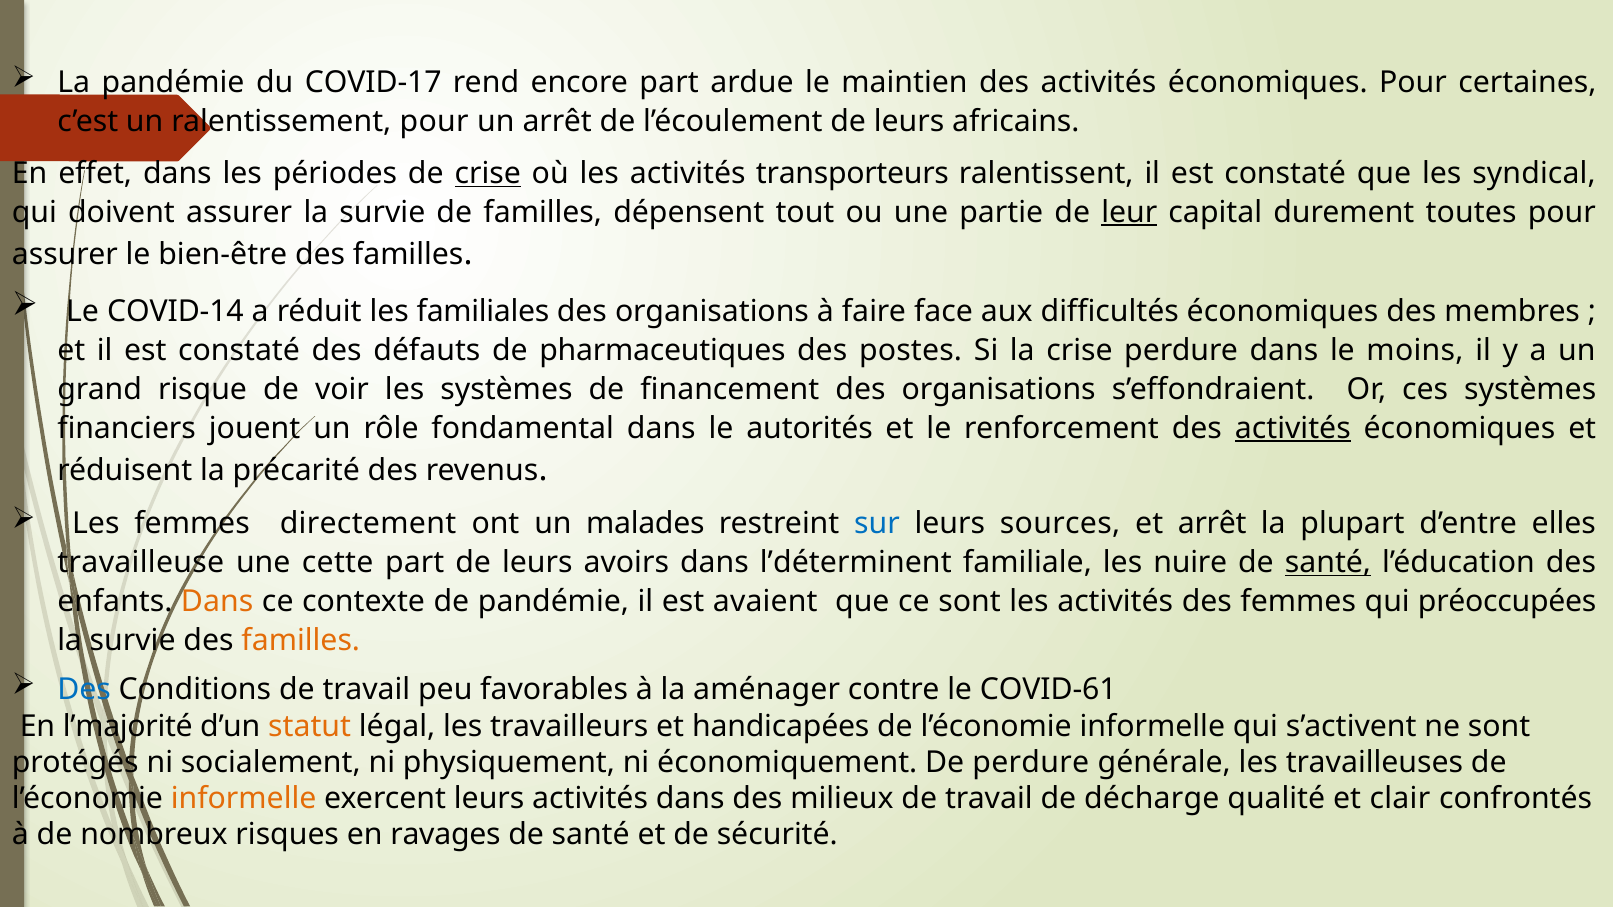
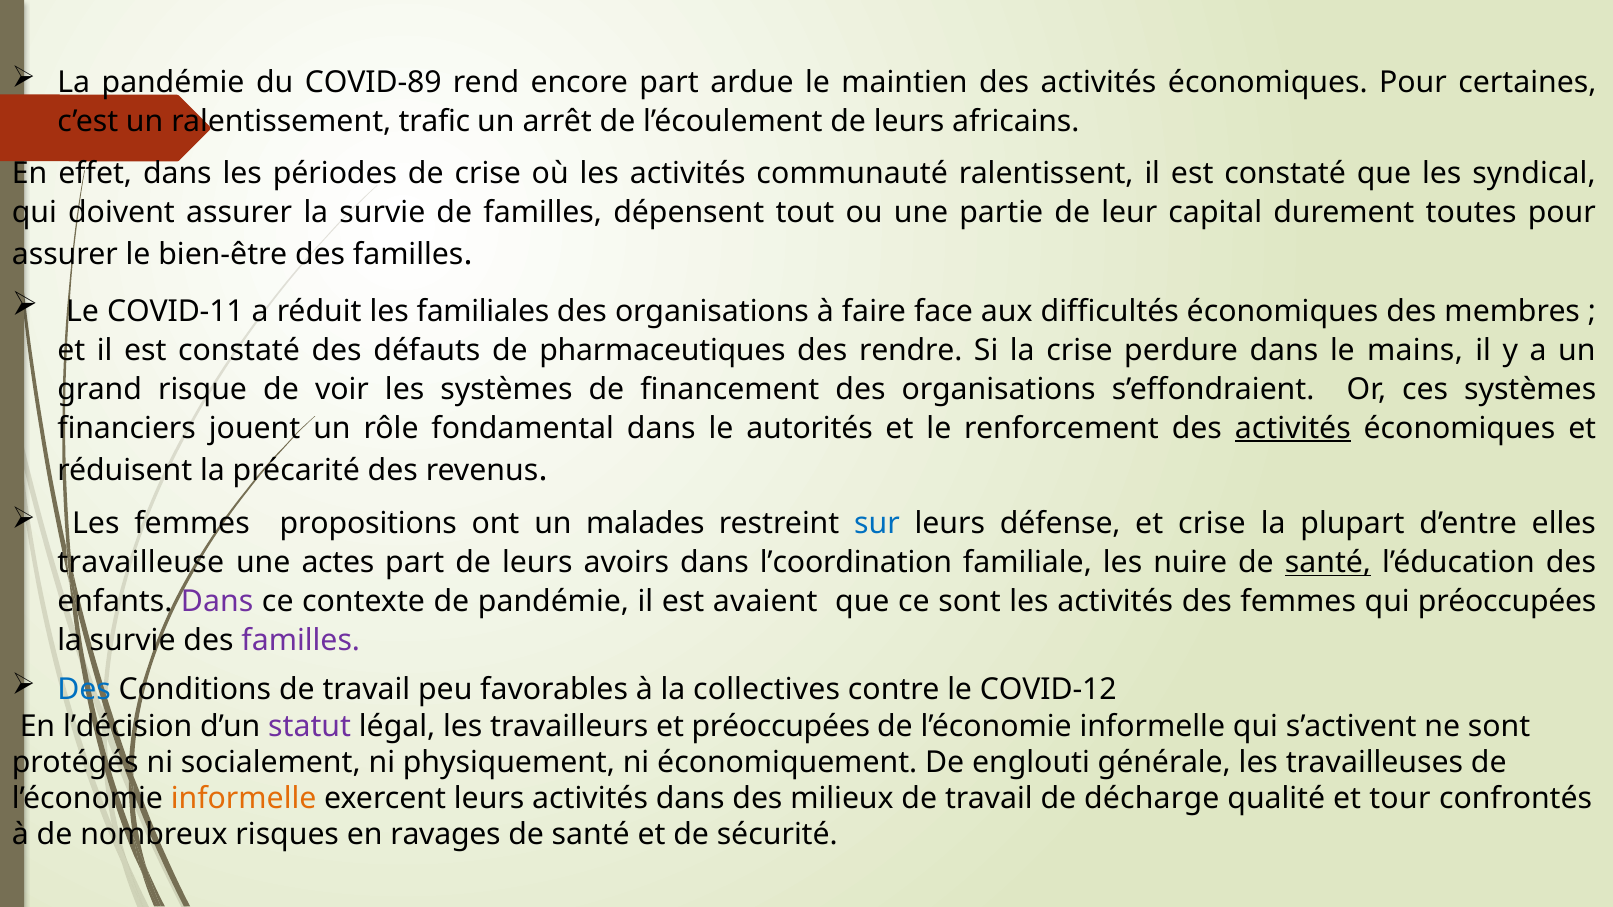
COVID-17: COVID-17 -> COVID-89
ralentissement pour: pour -> trafic
crise at (488, 174) underline: present -> none
transporteurs: transporteurs -> communauté
leur underline: present -> none
COVID-14: COVID-14 -> COVID-11
postes: postes -> rendre
moins: moins -> mains
directement: directement -> propositions
sources: sources -> défense
et arrêt: arrêt -> crise
cette: cette -> actes
l’déterminent: l’déterminent -> l’coordination
Dans at (217, 602) colour: orange -> purple
familles at (301, 640) colour: orange -> purple
aménager: aménager -> collectives
COVID-61: COVID-61 -> COVID-12
l’majorité: l’majorité -> l’décision
statut colour: orange -> purple
et handicapées: handicapées -> préoccupées
De perdure: perdure -> englouti
clair: clair -> tour
